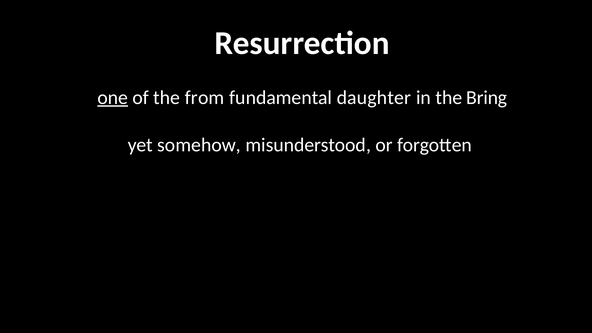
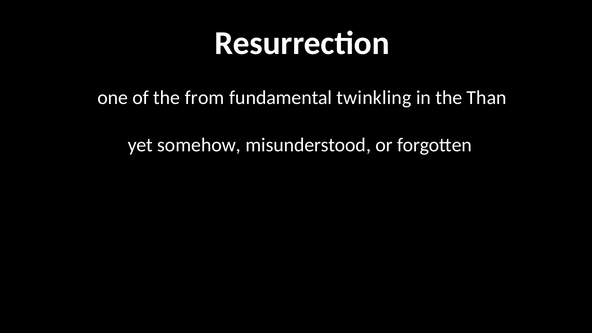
one underline: present -> none
daughter: daughter -> twinkling
Bring: Bring -> Than
